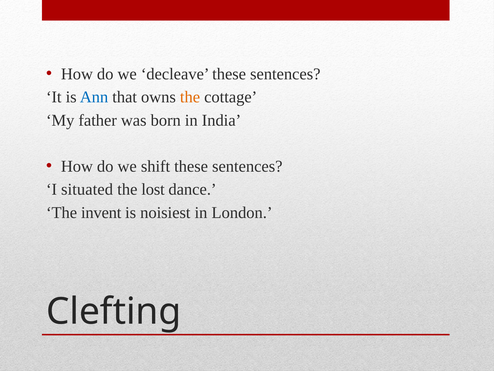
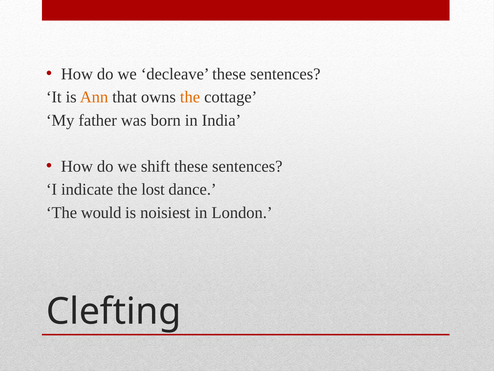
Ann colour: blue -> orange
situated: situated -> indicate
invent: invent -> would
